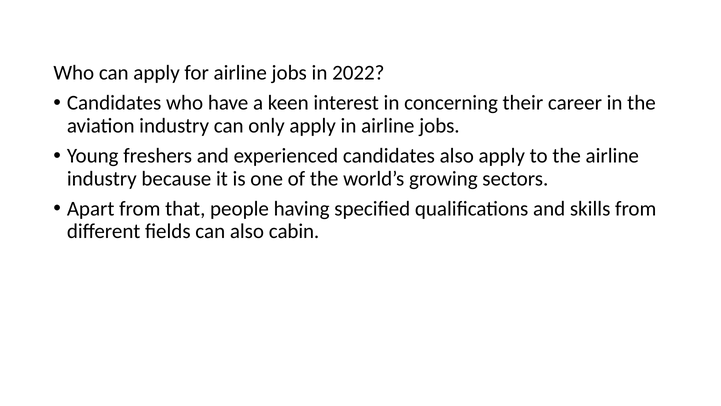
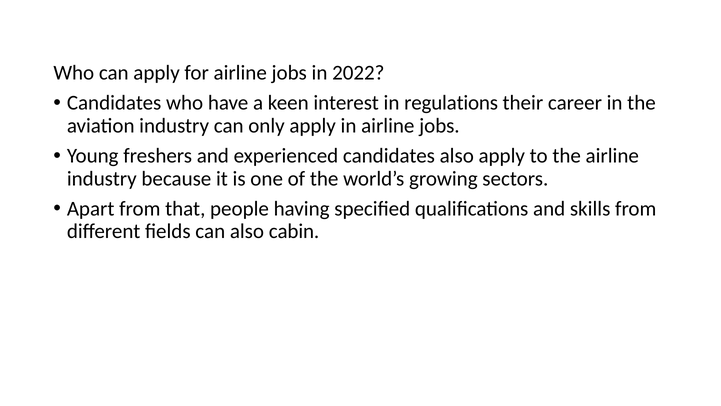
concerning: concerning -> regulations
